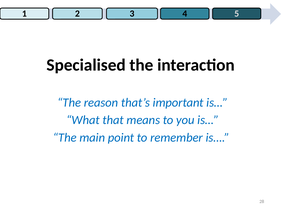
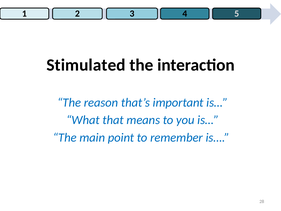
Specialised: Specialised -> Stimulated
